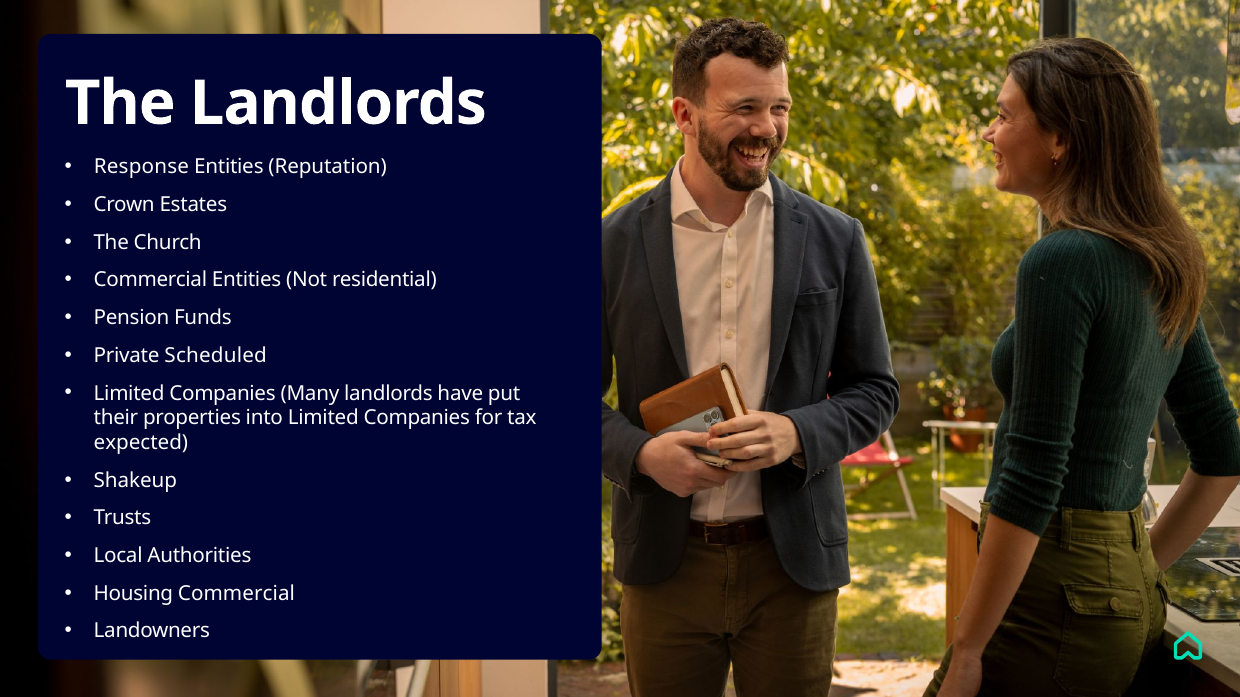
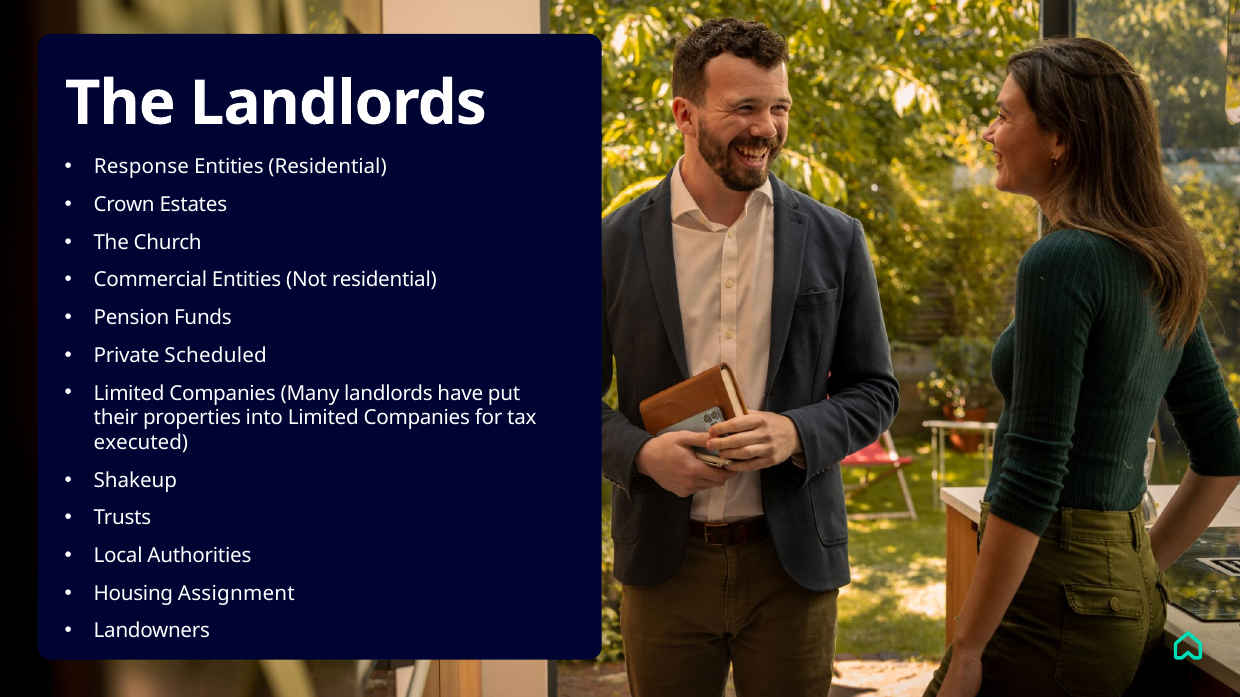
Entities Reputation: Reputation -> Residential
expected: expected -> executed
Housing Commercial: Commercial -> Assignment
